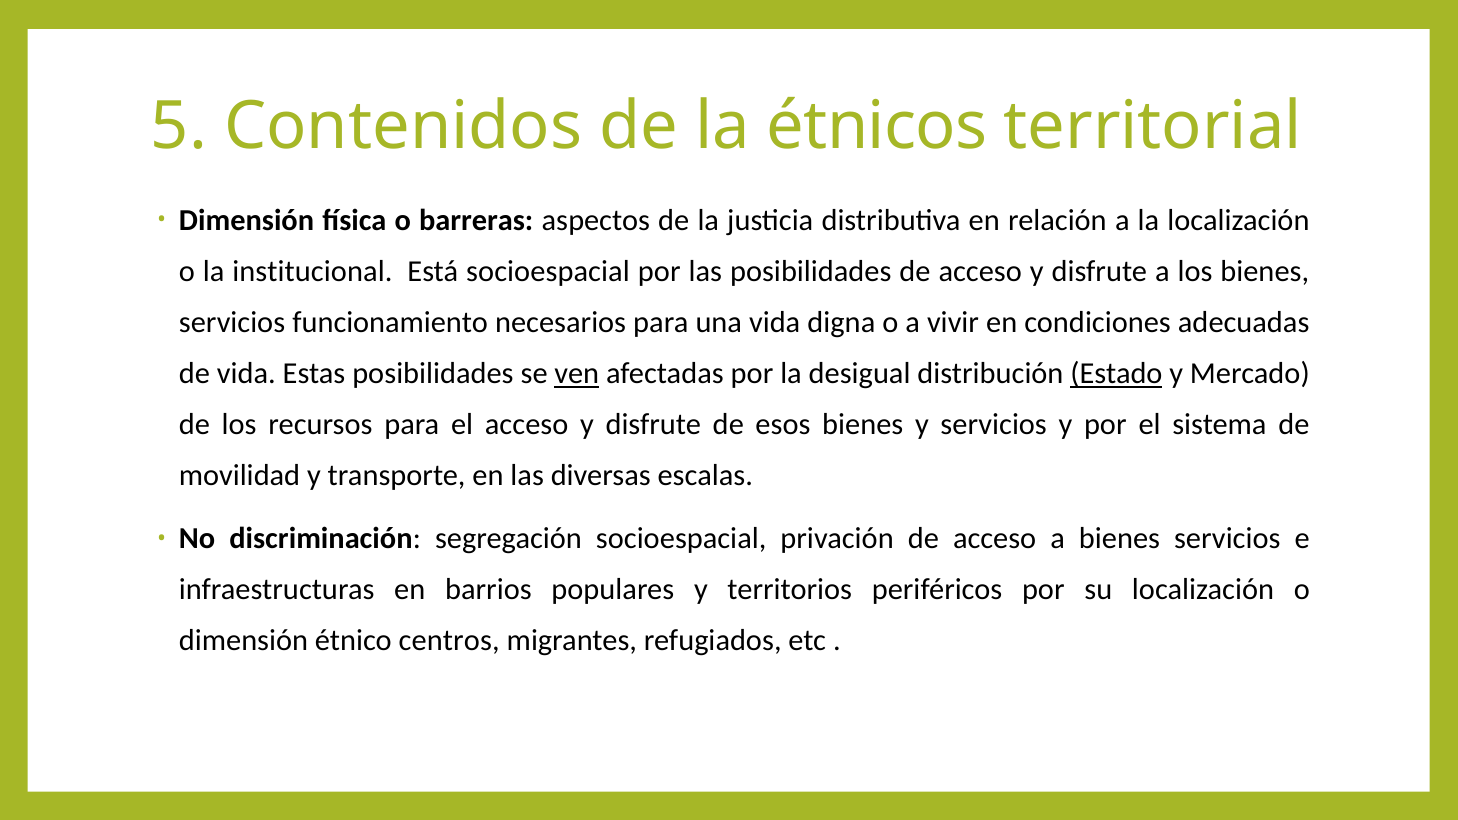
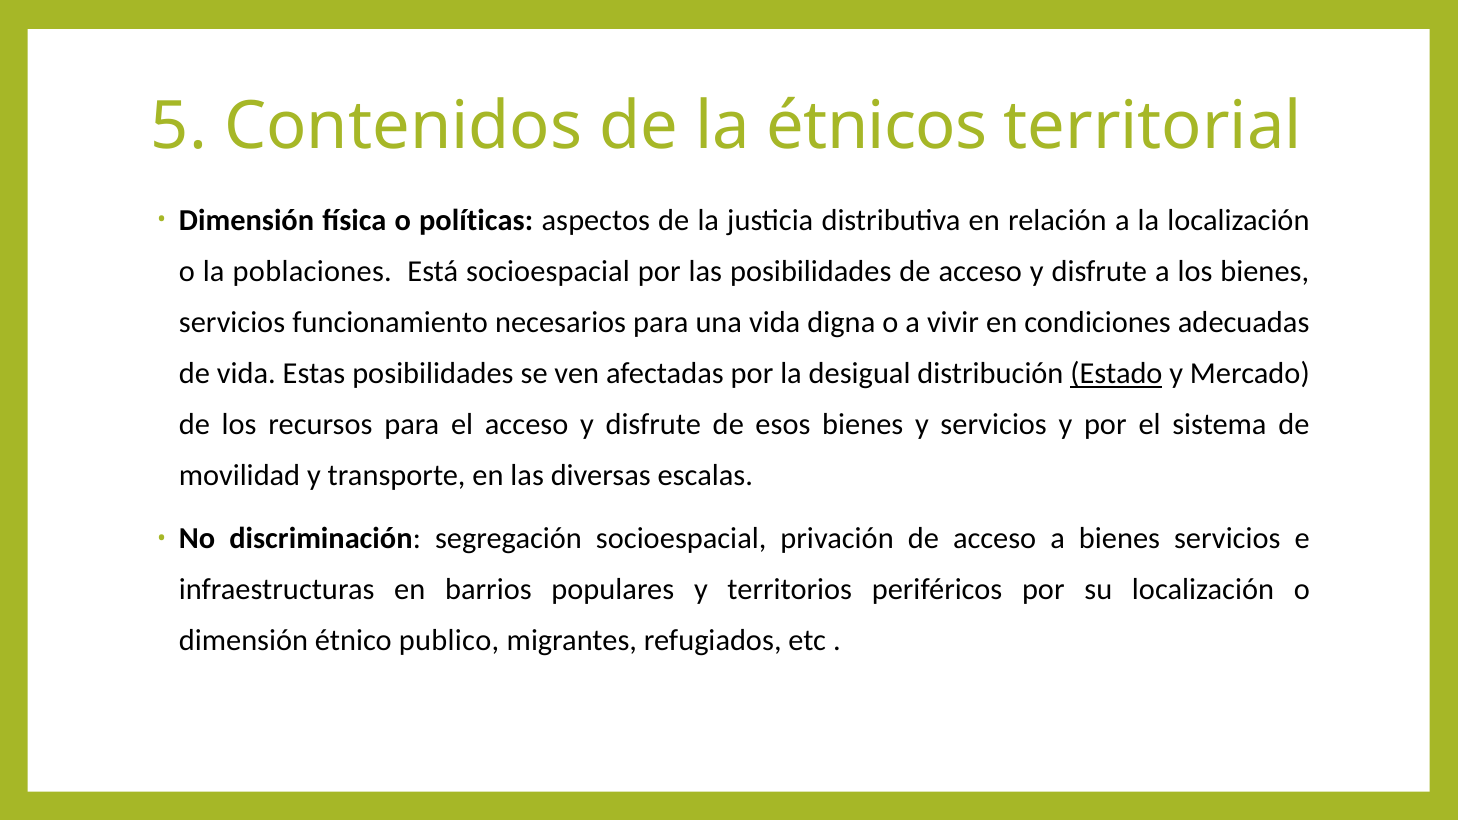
barreras: barreras -> políticas
institucional: institucional -> poblaciones
ven underline: present -> none
centros: centros -> publico
